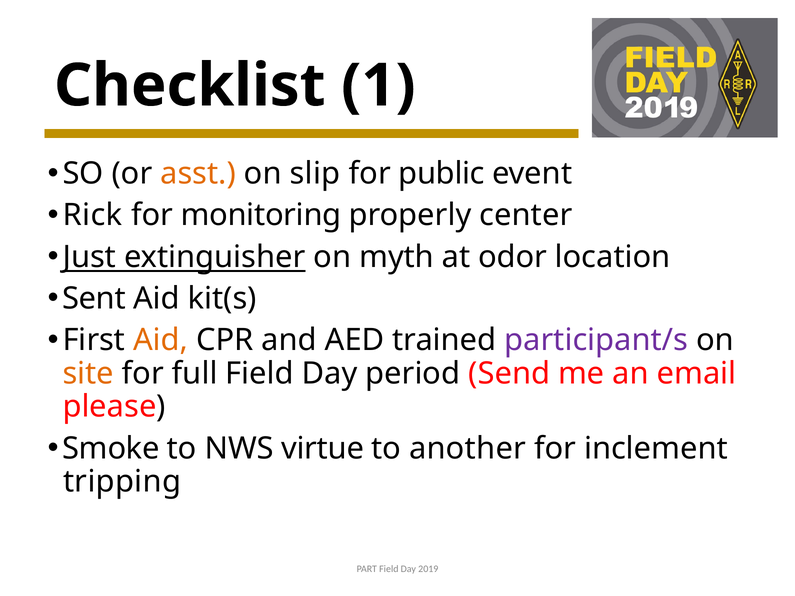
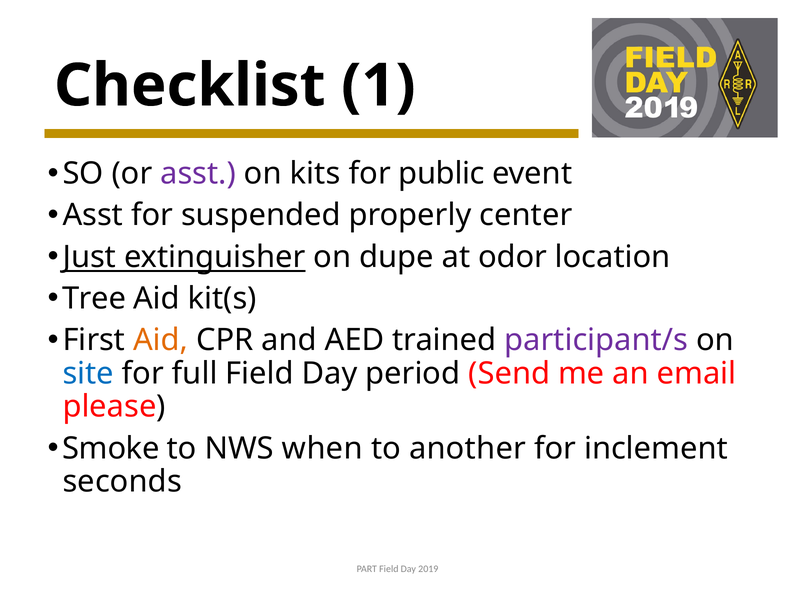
asst at (198, 174) colour: orange -> purple
slip: slip -> kits
Rick at (93, 215): Rick -> Asst
monitoring: monitoring -> suspended
myth: myth -> dupe
Sent: Sent -> Tree
site colour: orange -> blue
virtue: virtue -> when
tripping: tripping -> seconds
